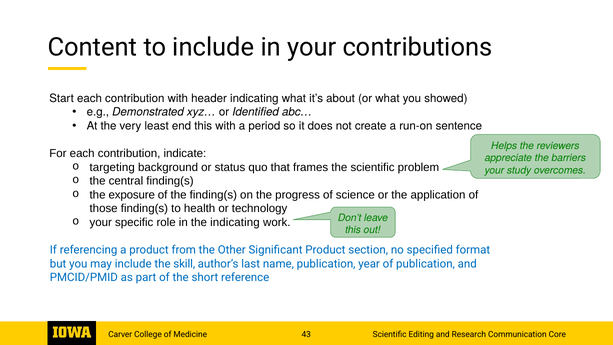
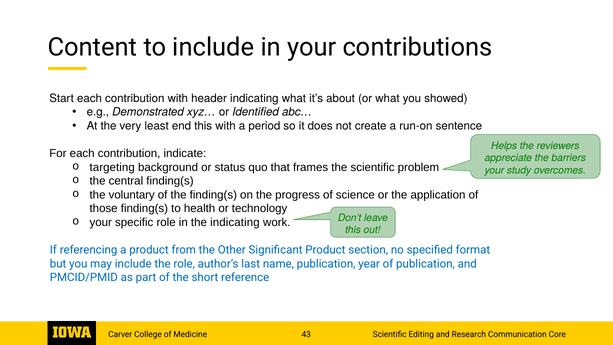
exposure: exposure -> voluntary
the skill: skill -> role
